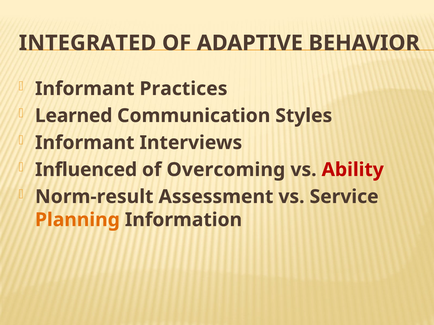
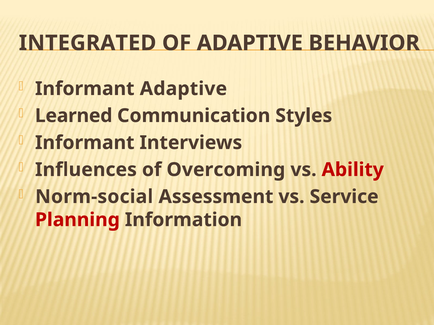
Informant Practices: Practices -> Adaptive
Influenced: Influenced -> Influences
Norm-result: Norm-result -> Norm-social
Planning colour: orange -> red
